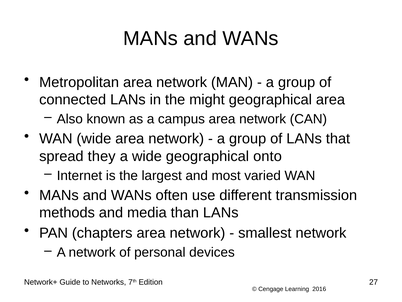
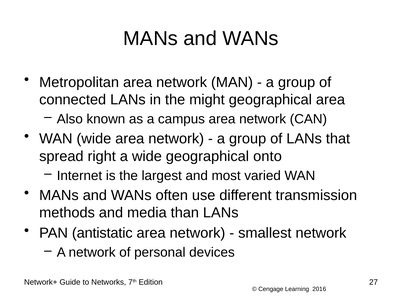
they: they -> right
chapters: chapters -> antistatic
